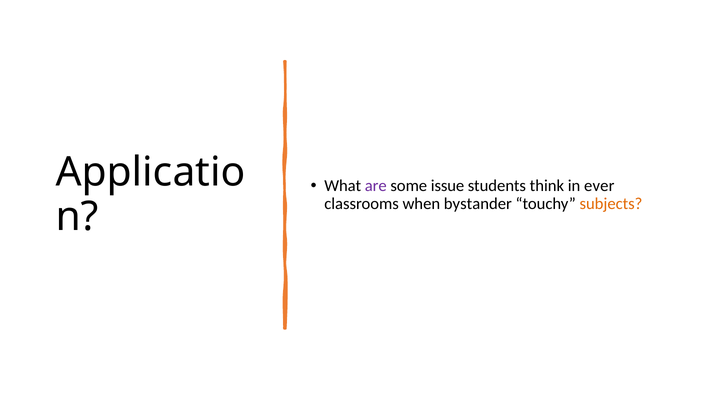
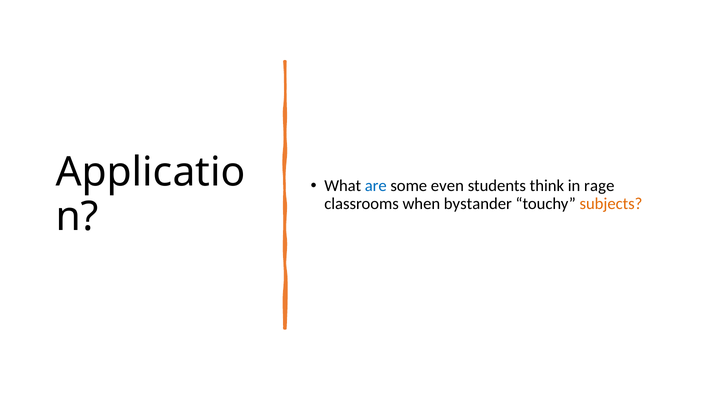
are colour: purple -> blue
issue: issue -> even
ever: ever -> rage
